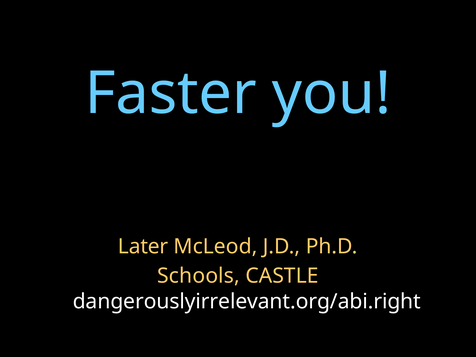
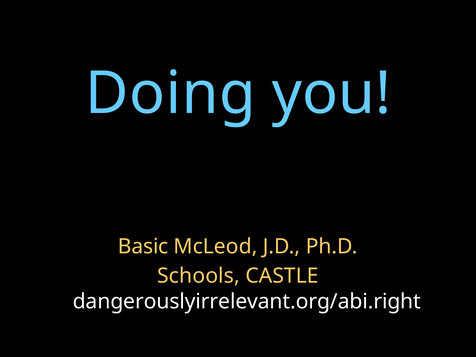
Faster: Faster -> Doing
Later: Later -> Basic
